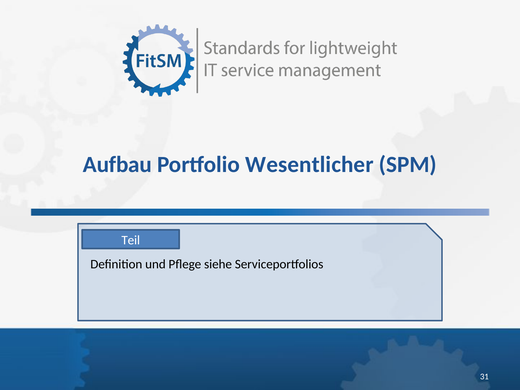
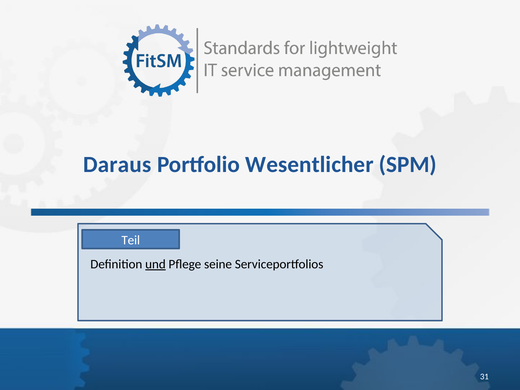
Aufbau: Aufbau -> Daraus
und underline: none -> present
siehe: siehe -> seine
